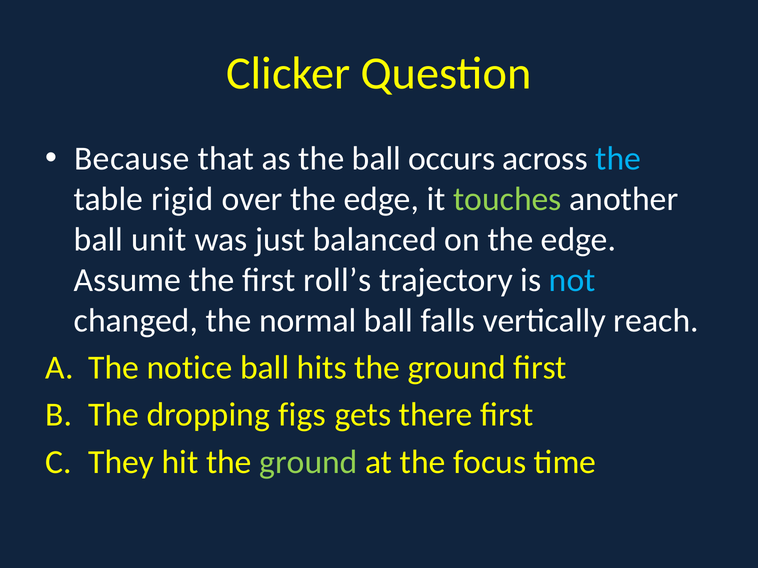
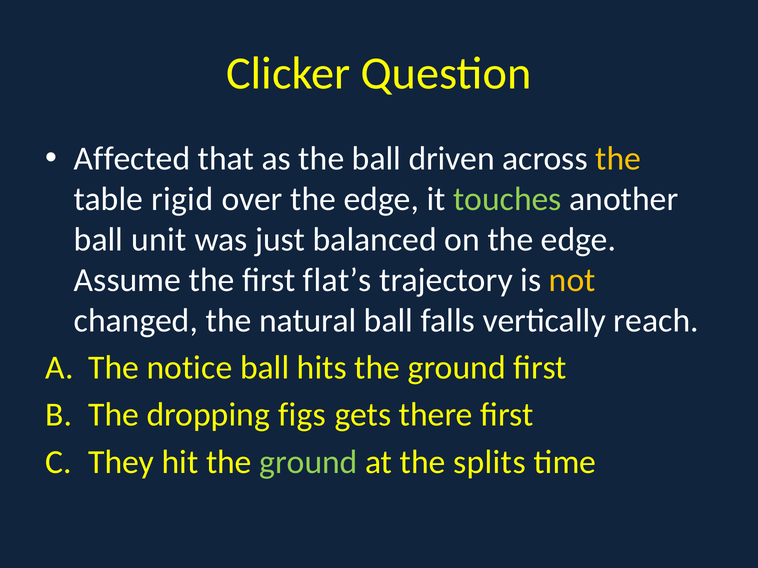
Because: Because -> Affected
occurs: occurs -> driven
the at (618, 159) colour: light blue -> yellow
roll’s: roll’s -> flat’s
not colour: light blue -> yellow
normal: normal -> natural
focus: focus -> splits
